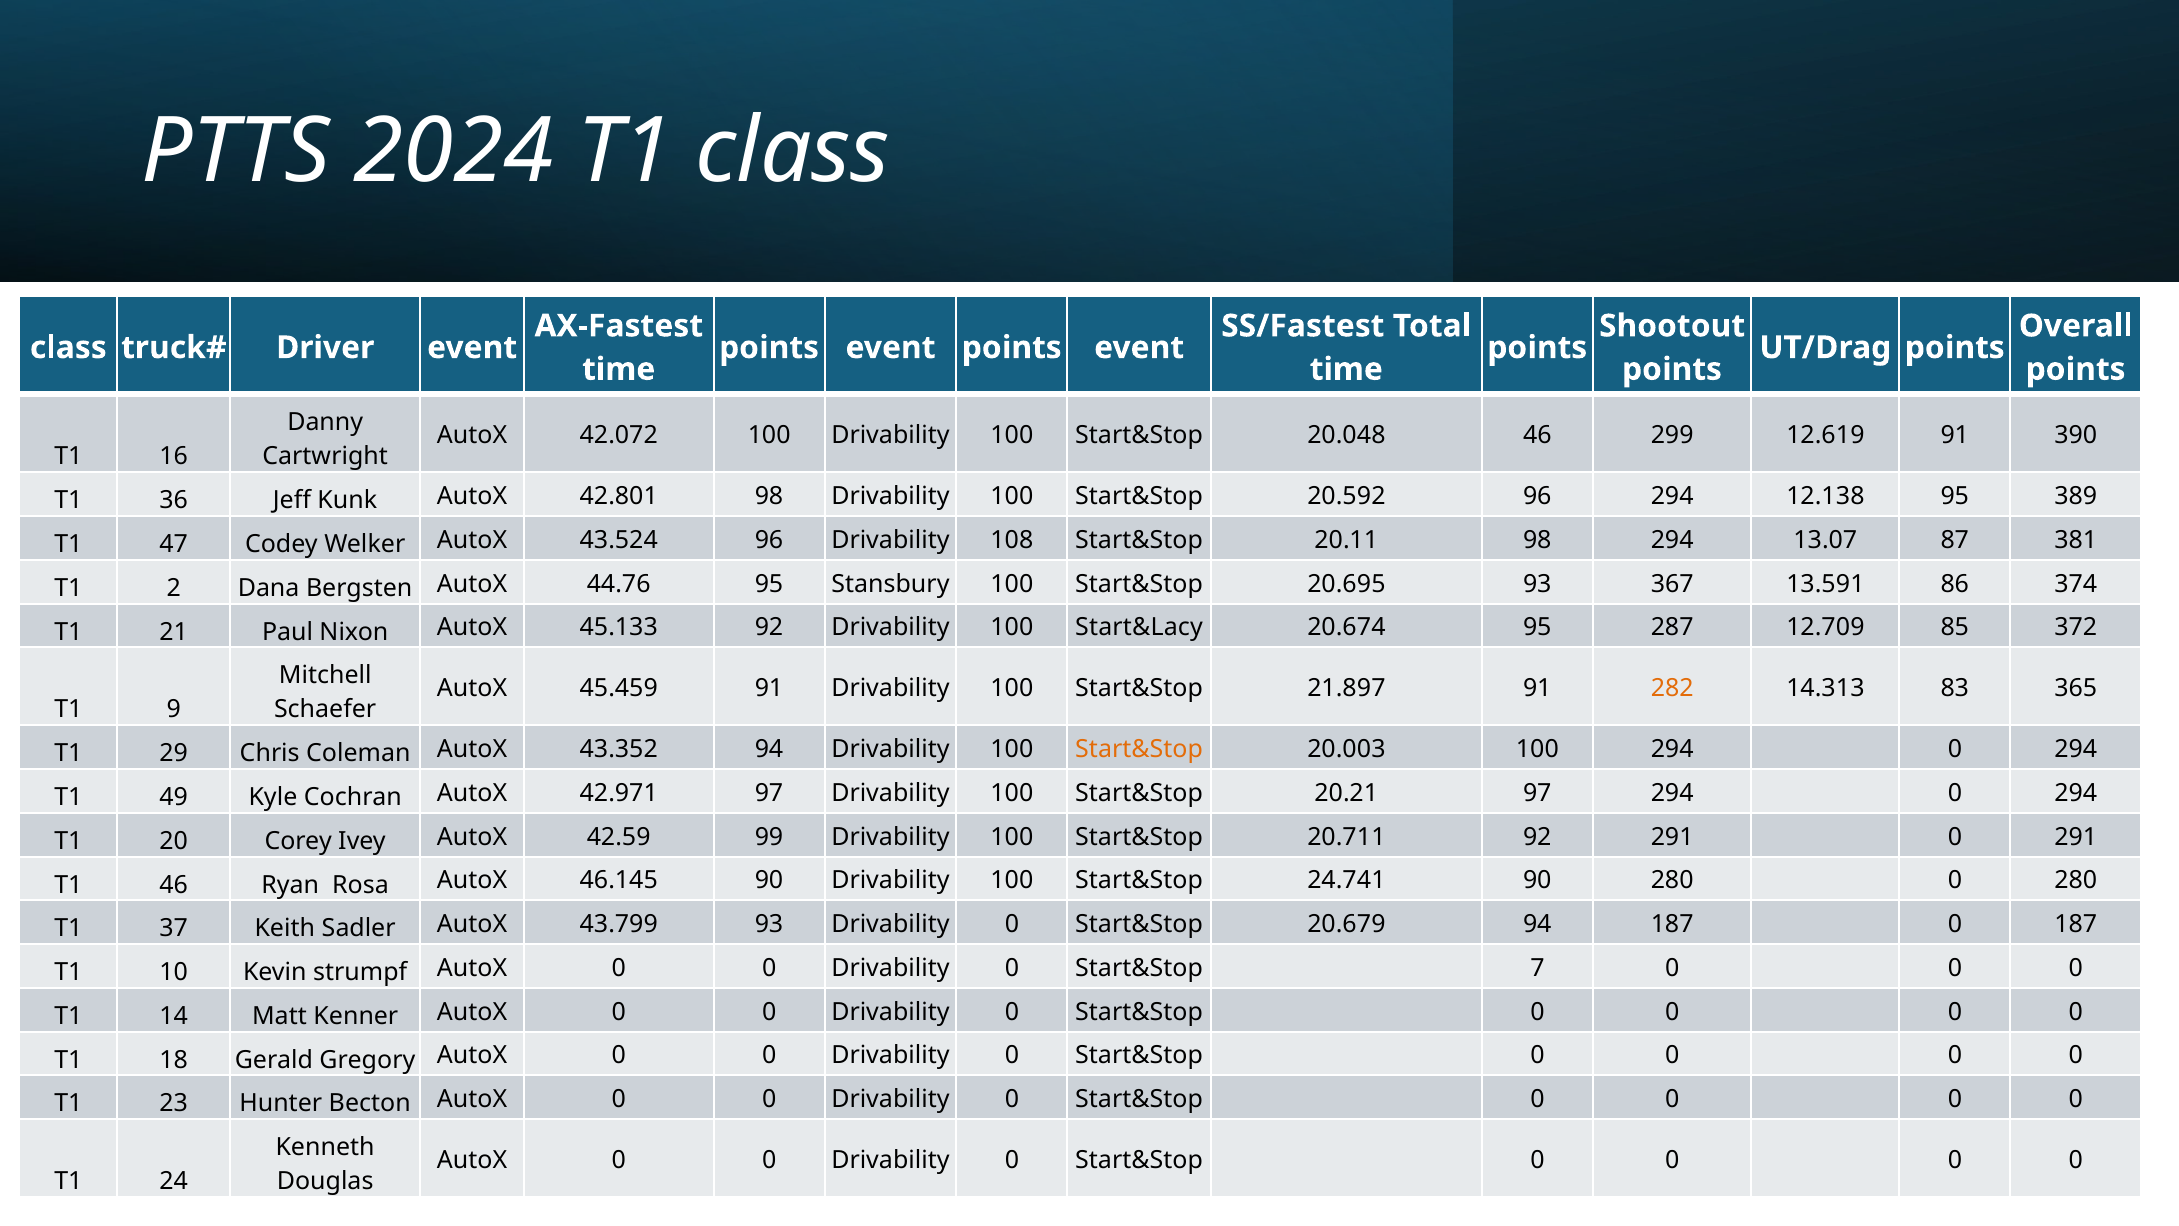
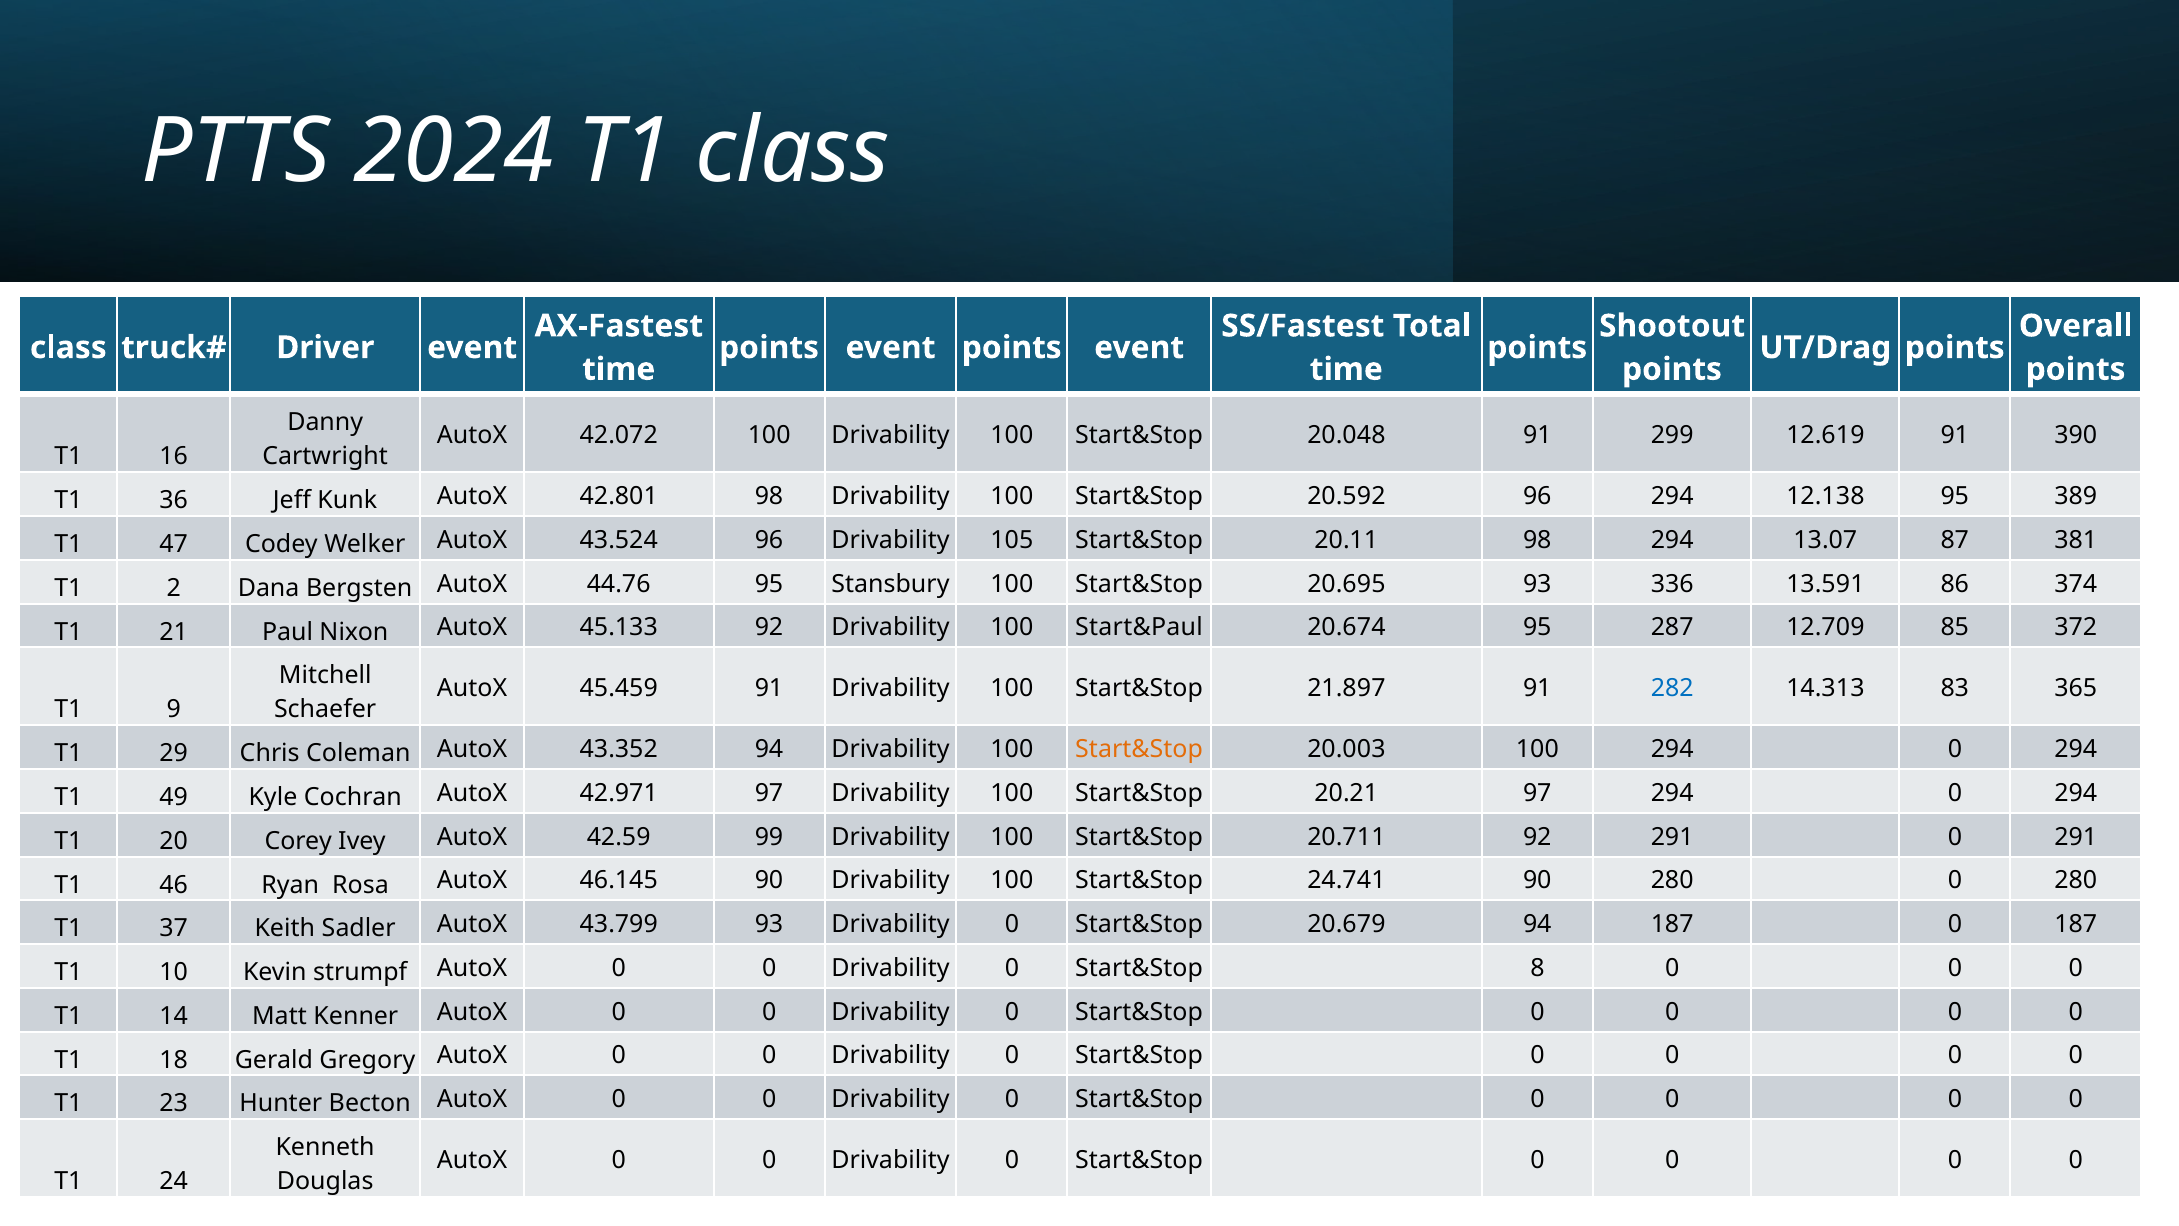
20.048 46: 46 -> 91
108: 108 -> 105
367: 367 -> 336
Start&Lacy: Start&Lacy -> Start&Paul
282 colour: orange -> blue
7: 7 -> 8
